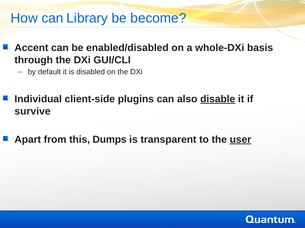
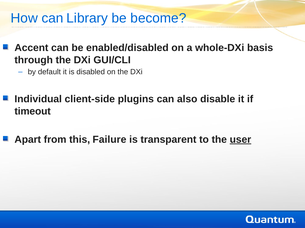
disable underline: present -> none
survive: survive -> timeout
Dumps: Dumps -> Failure
